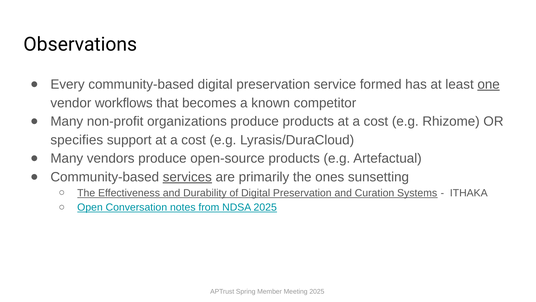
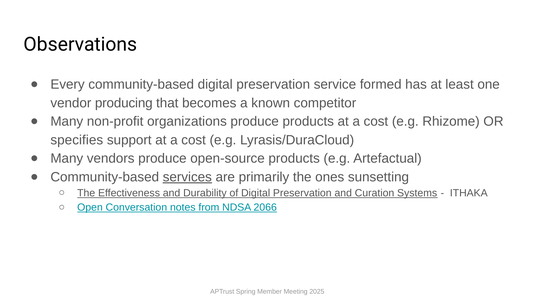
one underline: present -> none
workflows: workflows -> producing
NDSA 2025: 2025 -> 2066
